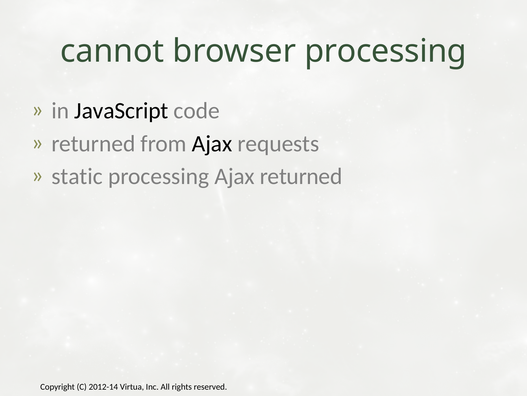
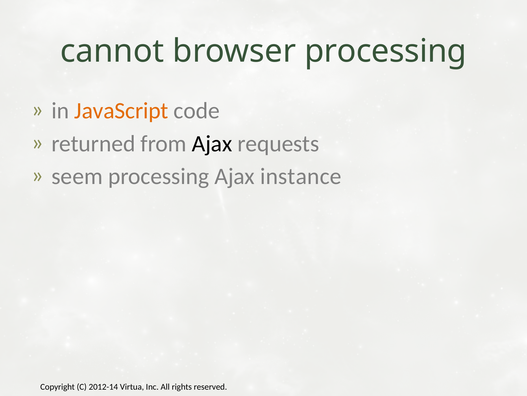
JavaScript colour: black -> orange
static: static -> seem
Ajax returned: returned -> instance
